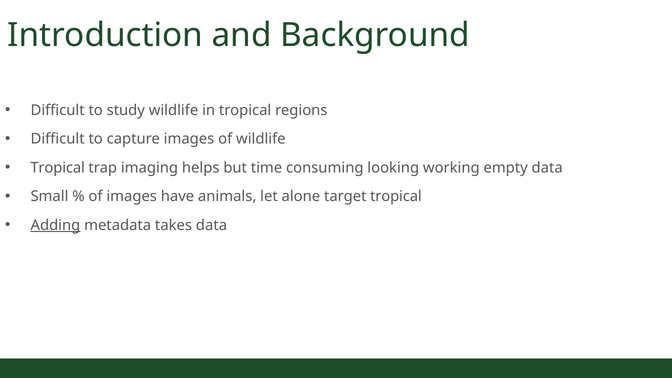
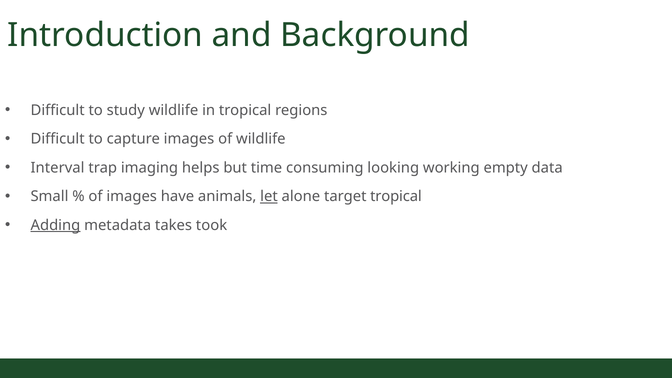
Tropical at (58, 168): Tropical -> Interval
let underline: none -> present
takes data: data -> took
